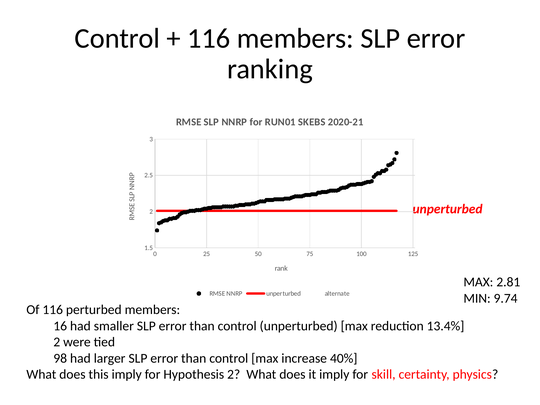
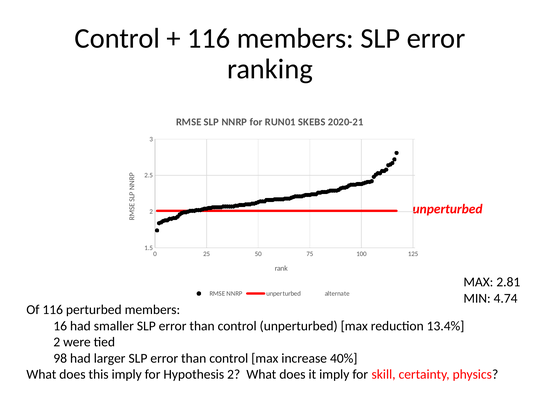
9.74: 9.74 -> 4.74
